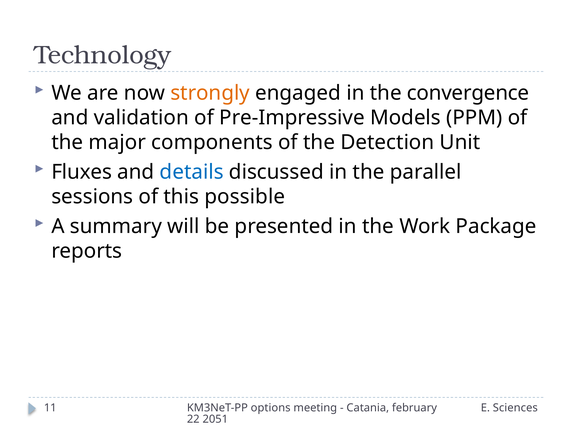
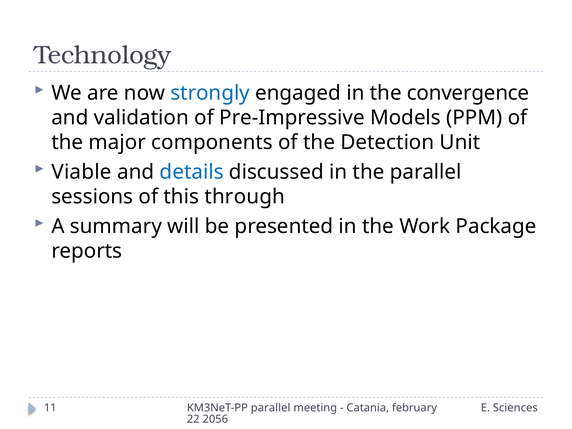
strongly colour: orange -> blue
Fluxes: Fluxes -> Viable
possible: possible -> through
KM3NeT-PP options: options -> parallel
2051: 2051 -> 2056
